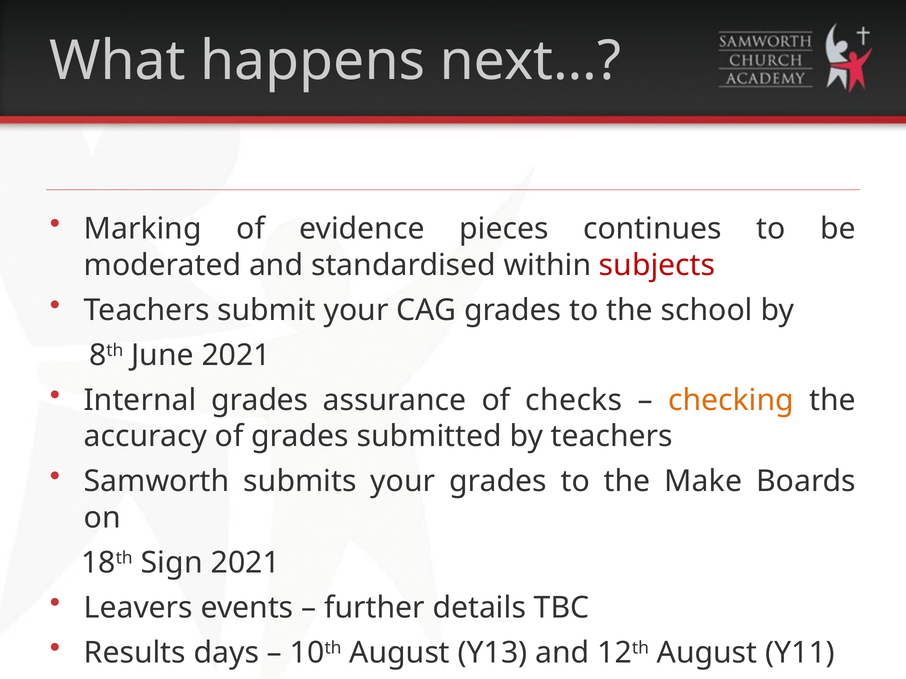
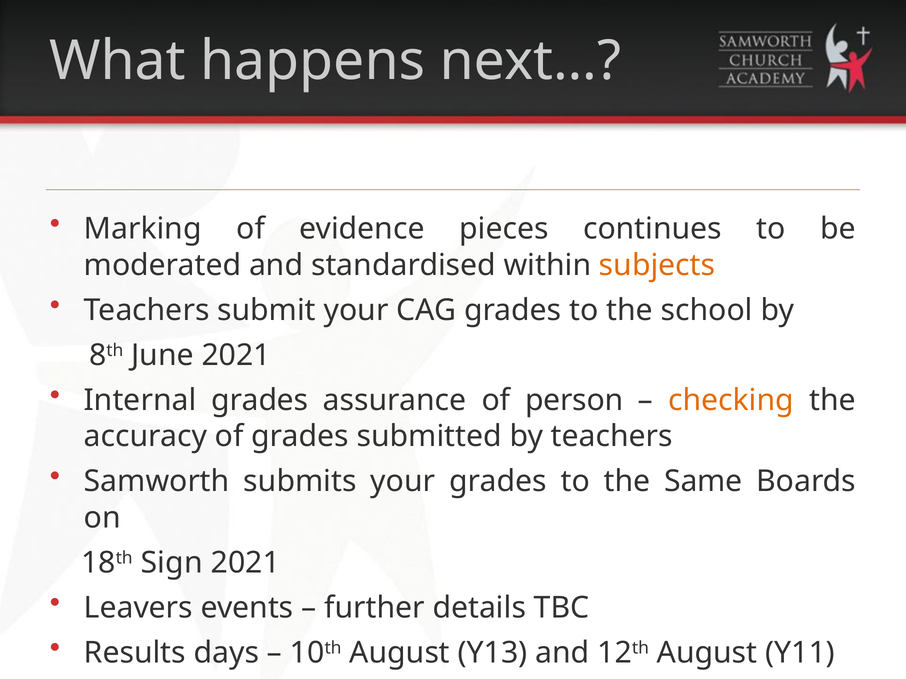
subjects colour: red -> orange
checks: checks -> person
Make: Make -> Same
